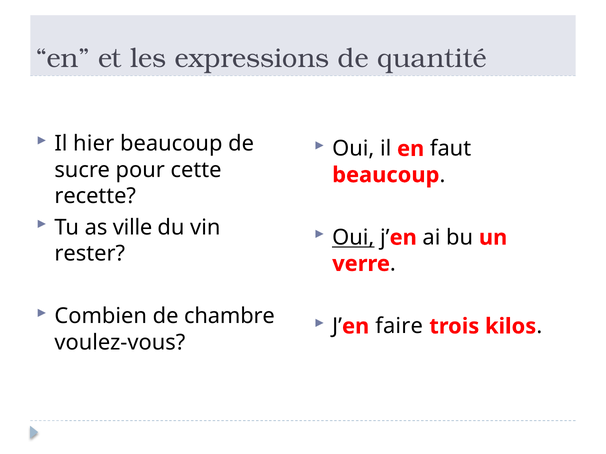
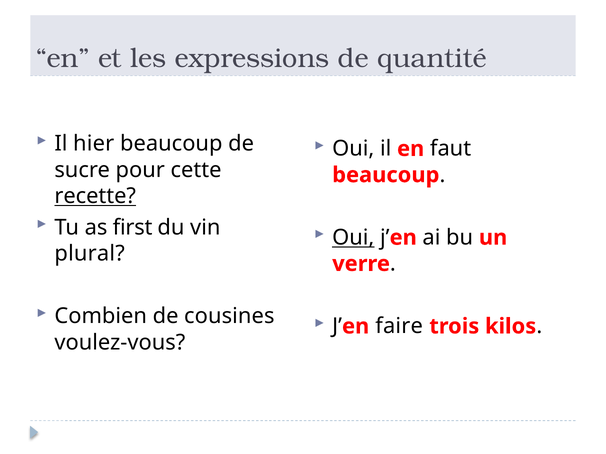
recette underline: none -> present
ville: ville -> first
rester: rester -> plural
chambre: chambre -> cousines
